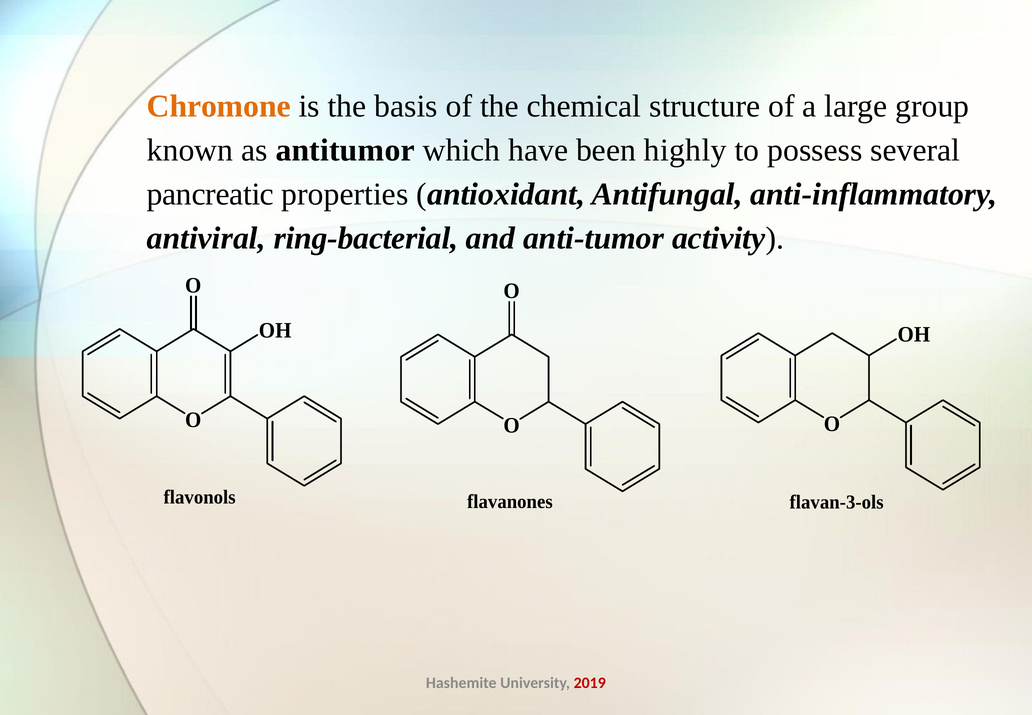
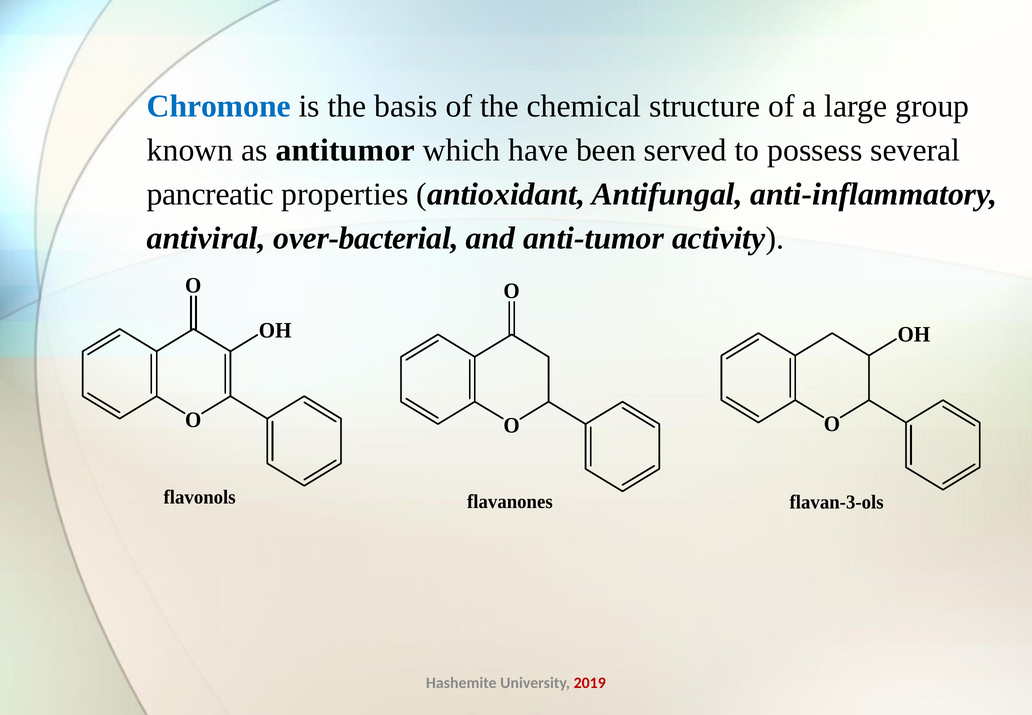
Chromone colour: orange -> blue
highly: highly -> served
ring-bacterial: ring-bacterial -> over-bacterial
